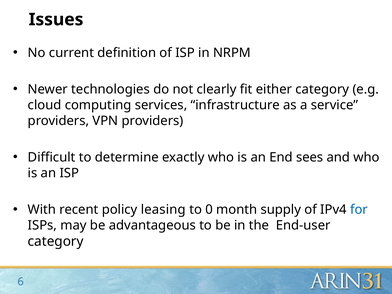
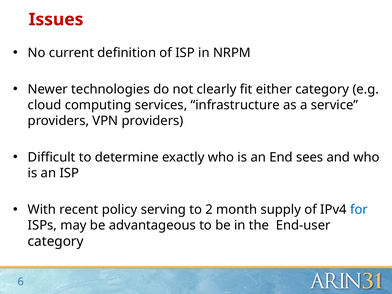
Issues colour: black -> red
leasing: leasing -> serving
0: 0 -> 2
